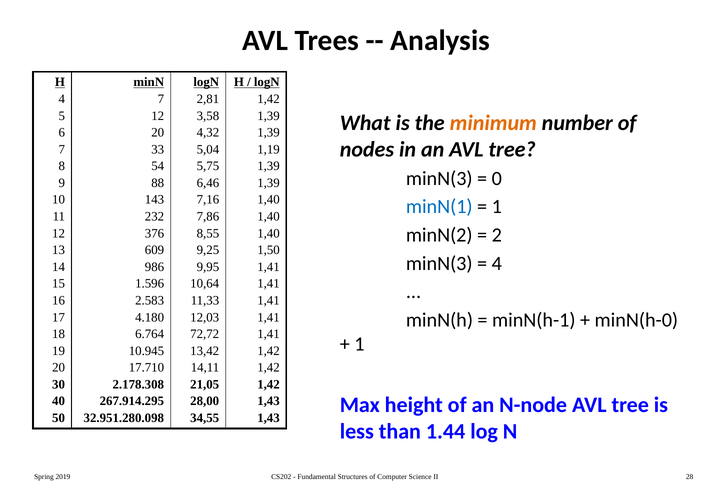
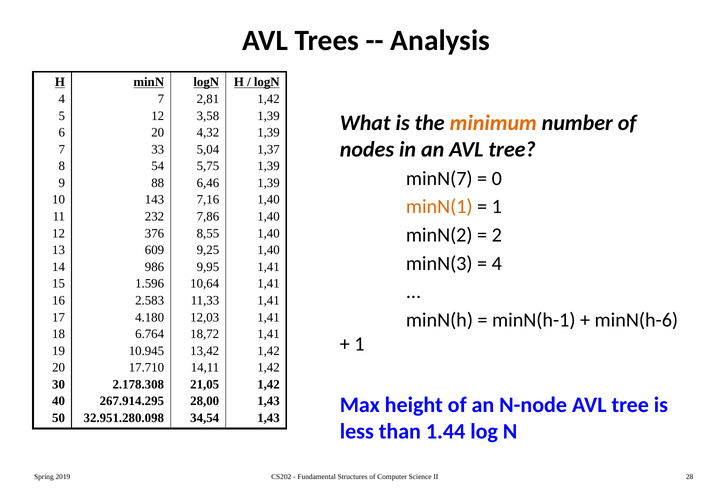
1,19: 1,19 -> 1,37
minN(3 at (439, 178): minN(3 -> minN(7
minN(1 colour: blue -> orange
1,50 at (269, 250): 1,50 -> 1,40
minN(h-0: minN(h-0 -> minN(h-6
72,72: 72,72 -> 18,72
34,55: 34,55 -> 34,54
